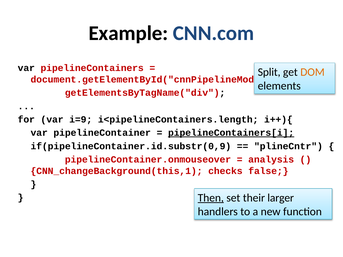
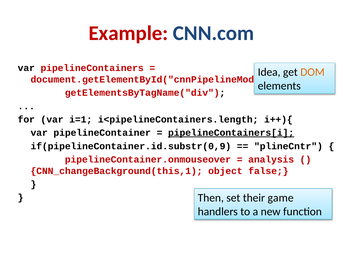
Example colour: black -> red
Split: Split -> Idea
i=9: i=9 -> i=1
checks: checks -> object
Then underline: present -> none
larger: larger -> game
